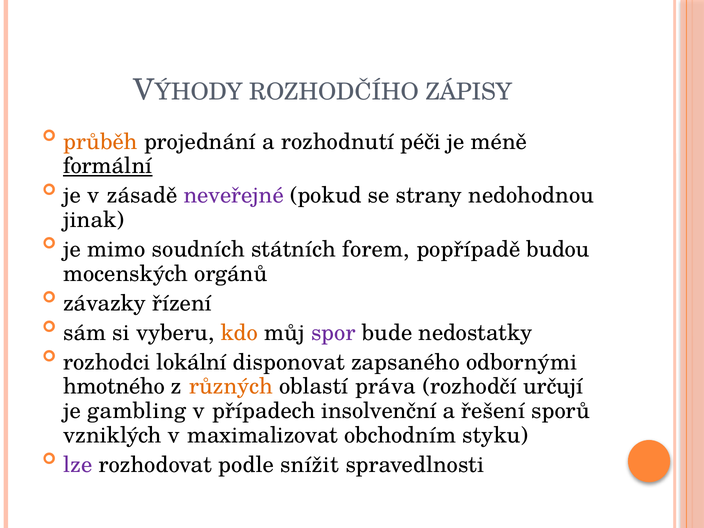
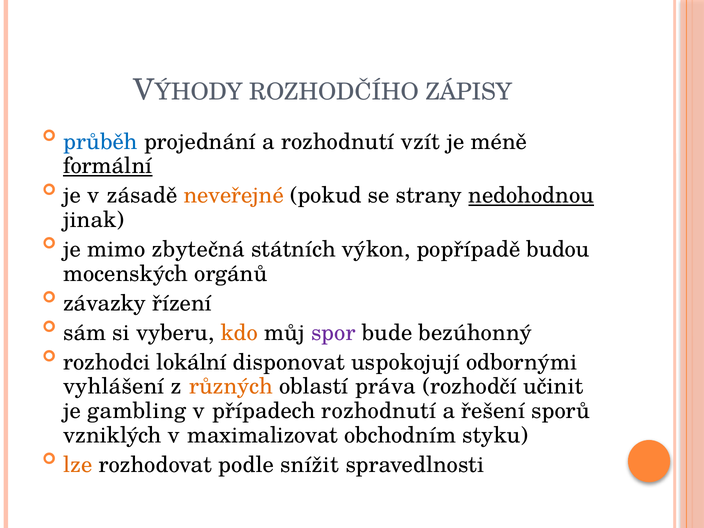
průběh colour: orange -> blue
péči: péči -> vzít
neveřejné colour: purple -> orange
nedohodnou underline: none -> present
soudních: soudních -> zbytečná
forem: forem -> výkon
nedostatky: nedostatky -> bezúhonný
zapsaného: zapsaného -> uspokojují
hmotného: hmotného -> vyhlášení
určují: určují -> učinit
případech insolvenční: insolvenční -> rozhodnutí
lze colour: purple -> orange
